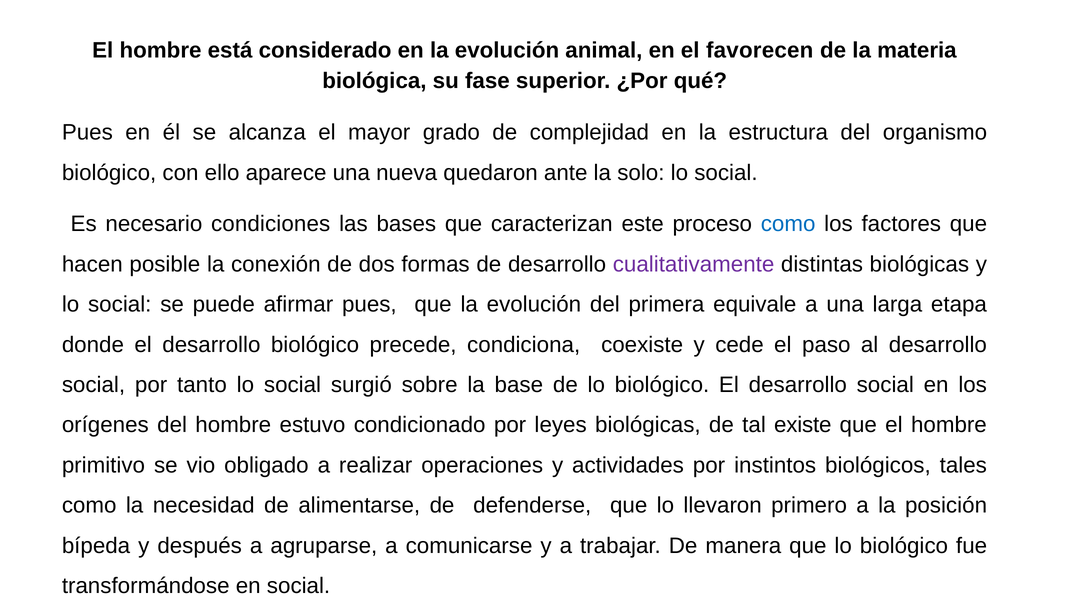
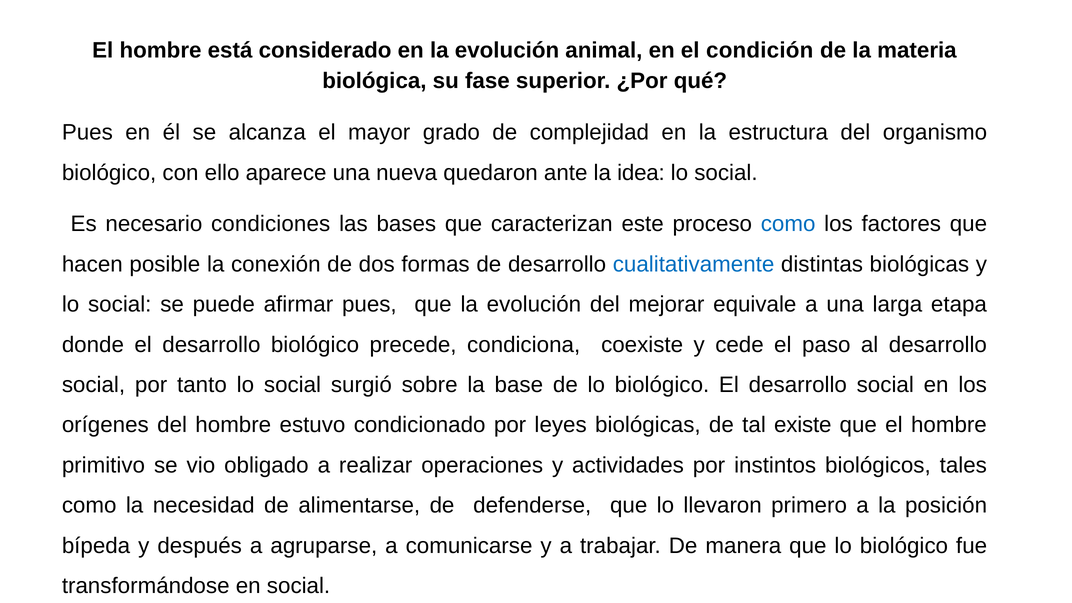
favorecen: favorecen -> condición
solo: solo -> idea
cualitativamente colour: purple -> blue
primera: primera -> mejorar
